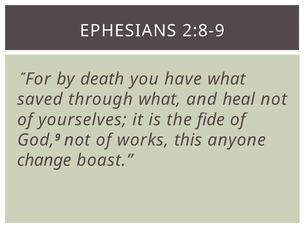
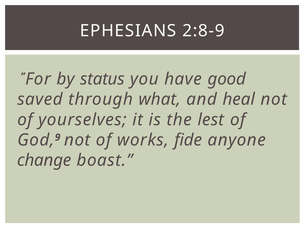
death: death -> status
have what: what -> good
fide: fide -> lest
this: this -> fide
